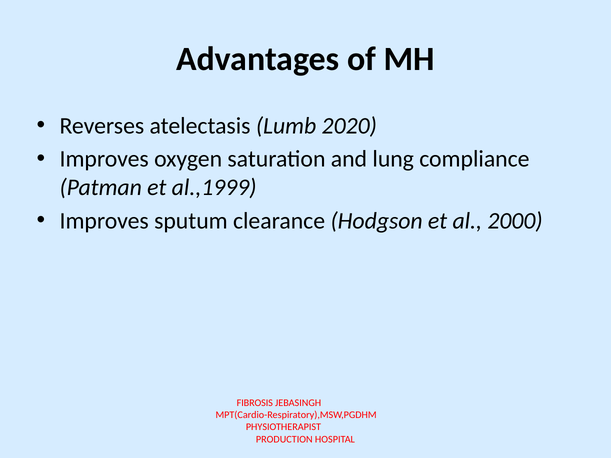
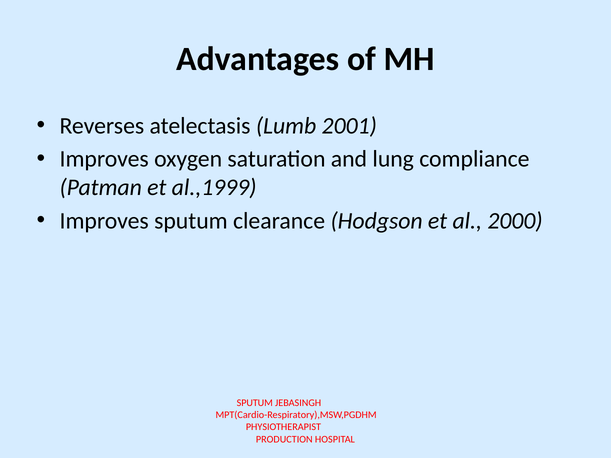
2020: 2020 -> 2001
FIBROSIS at (255, 403): FIBROSIS -> SPUTUM
